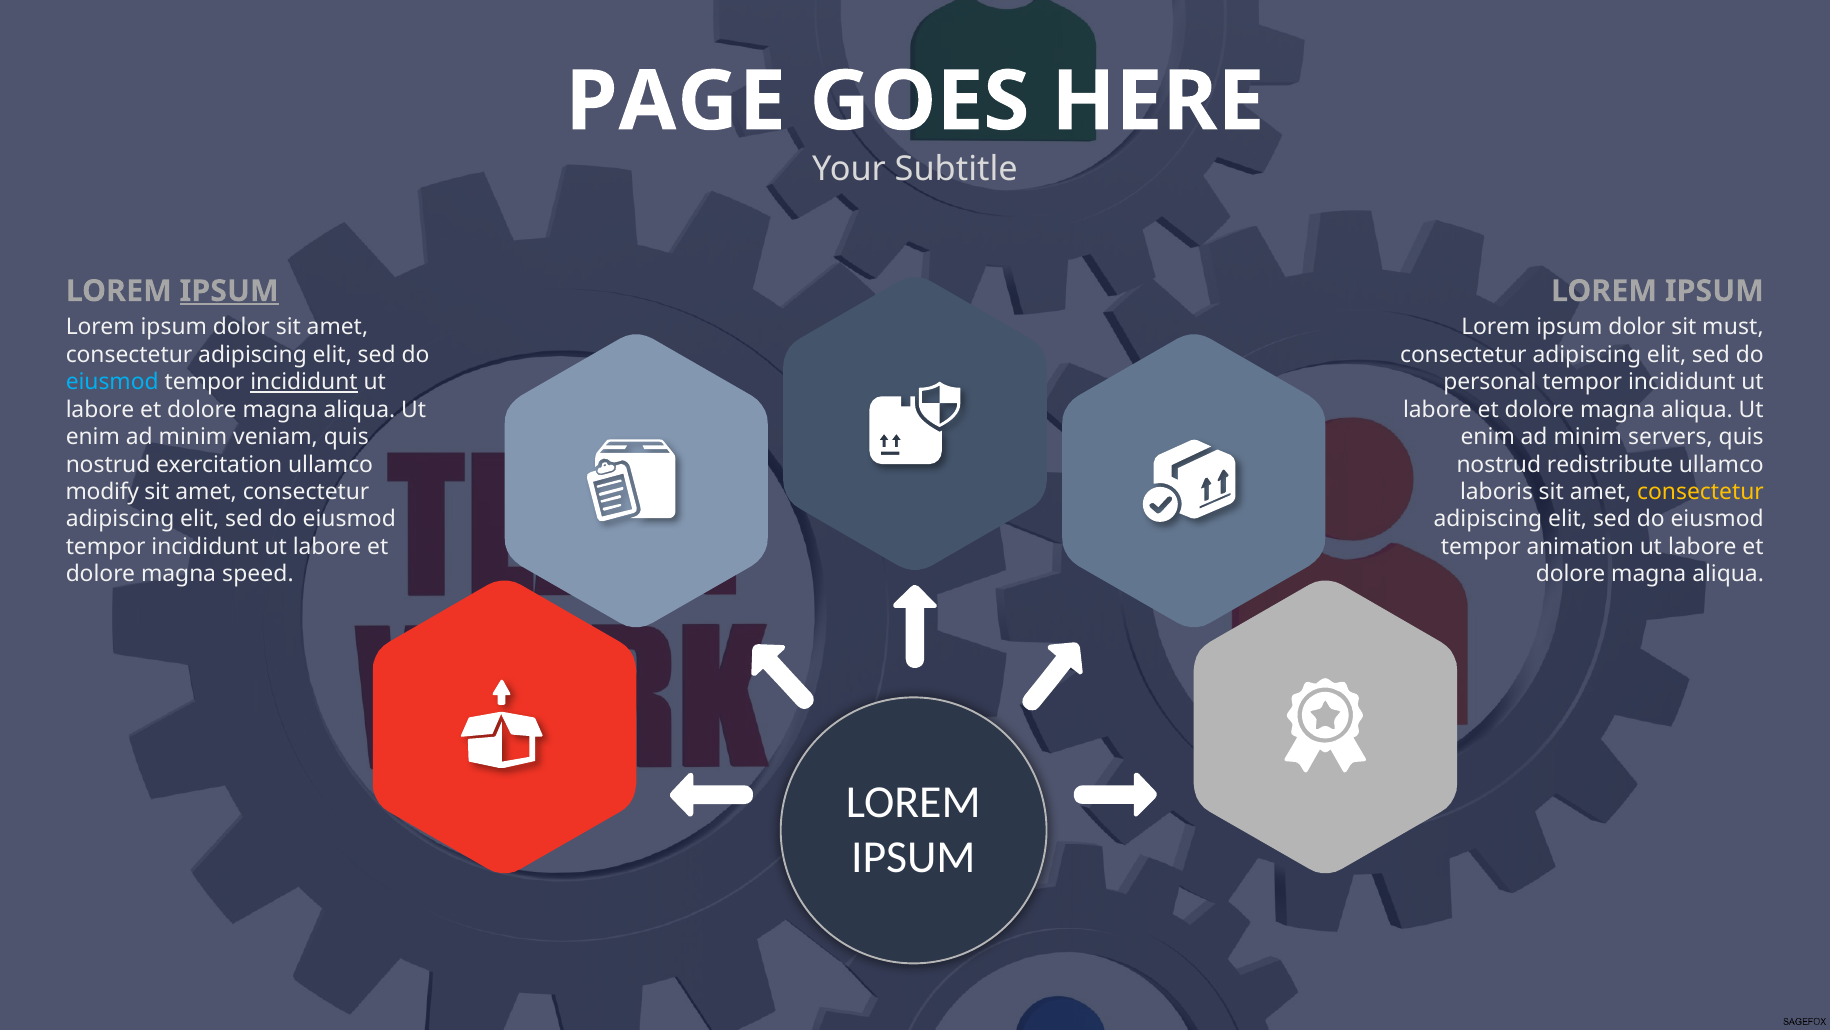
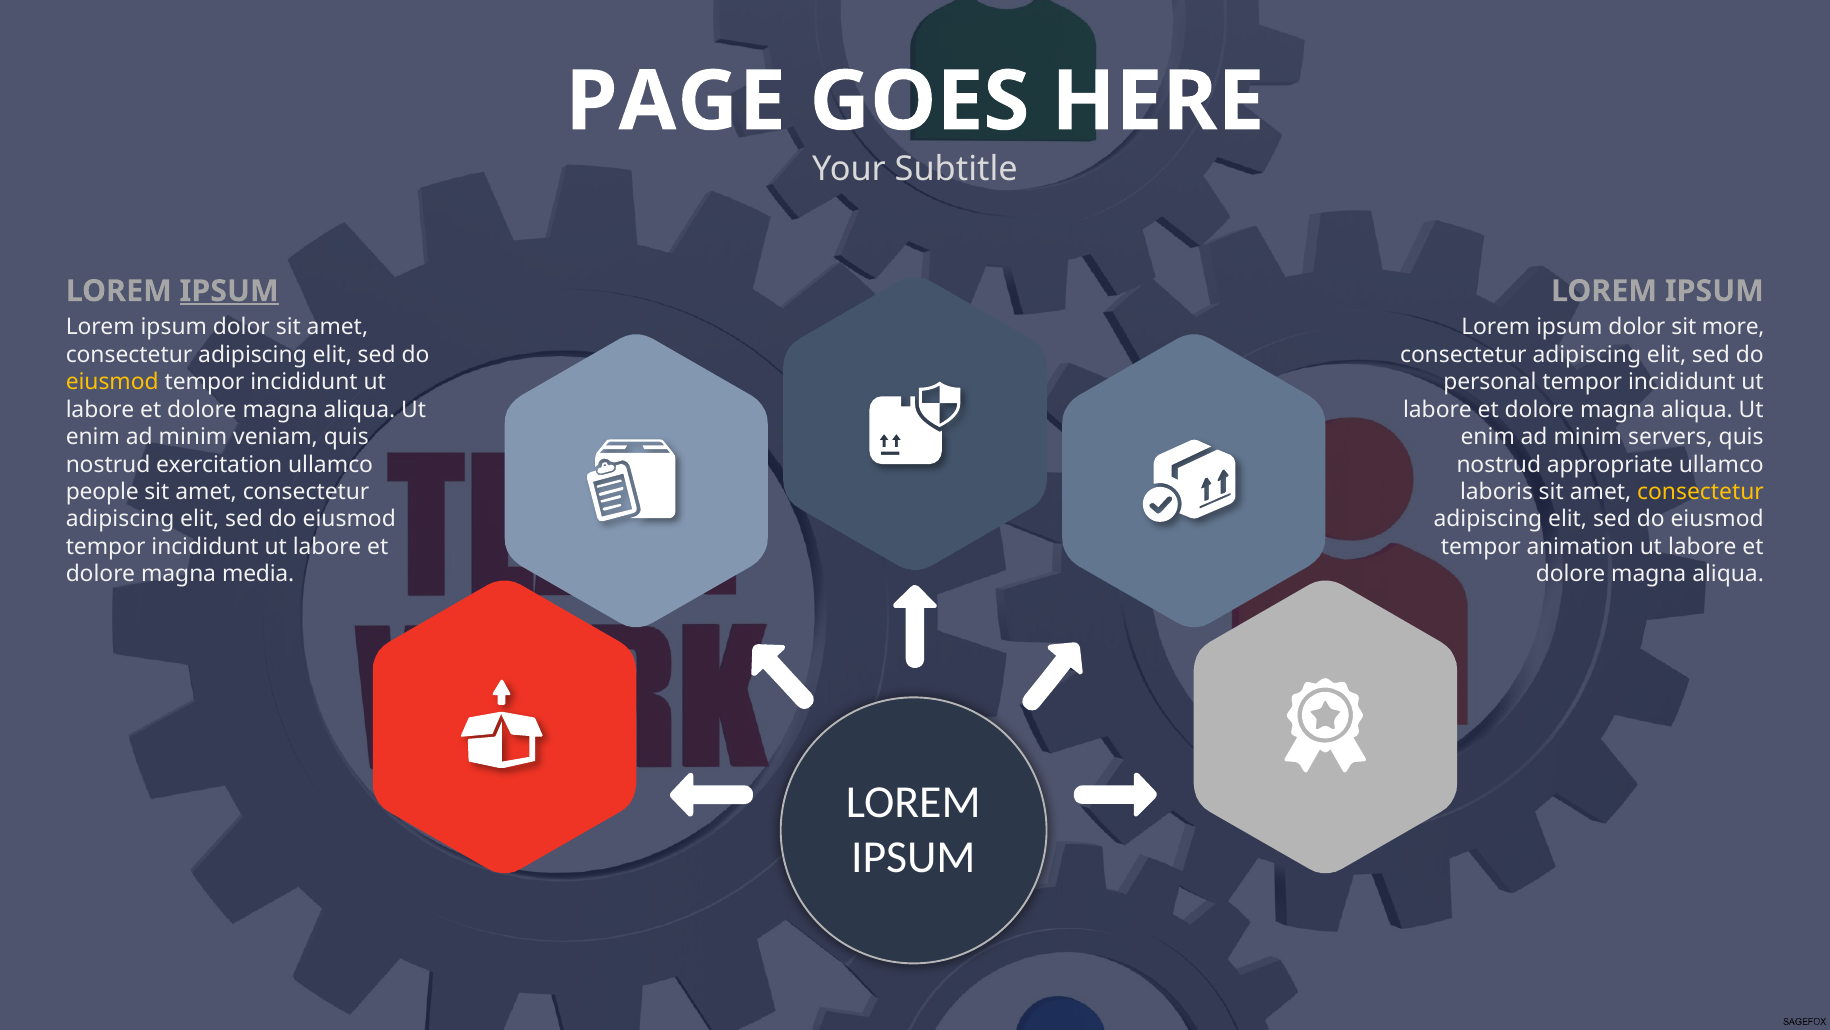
must: must -> more
eiusmod at (112, 382) colour: light blue -> yellow
incididunt at (304, 382) underline: present -> none
redistribute: redistribute -> appropriate
modify: modify -> people
speed: speed -> media
